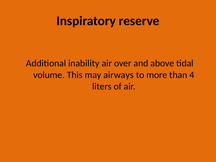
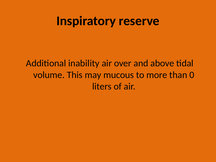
airways: airways -> mucous
4: 4 -> 0
